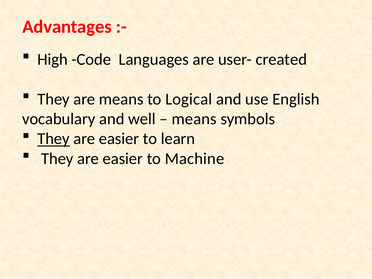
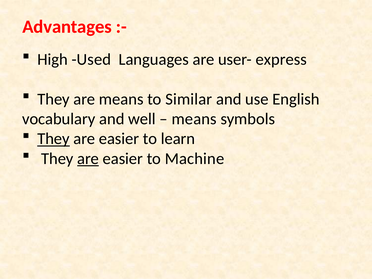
Code: Code -> Used
created: created -> express
Logical: Logical -> Similar
are at (88, 159) underline: none -> present
